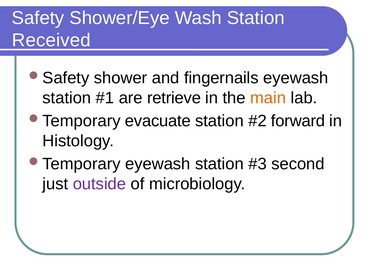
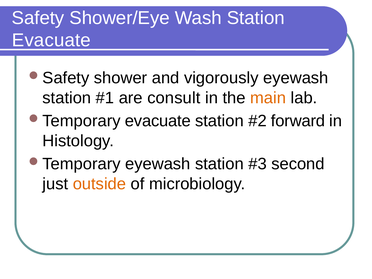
Received at (51, 40): Received -> Evacuate
fingernails: fingernails -> vigorously
retrieve: retrieve -> consult
outside colour: purple -> orange
